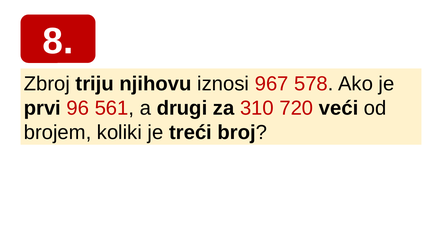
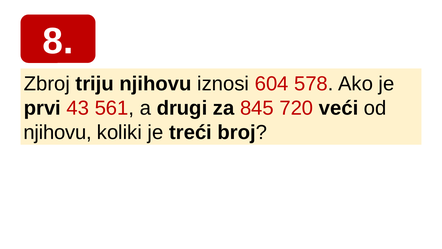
967: 967 -> 604
96: 96 -> 43
310: 310 -> 845
brojem at (58, 132): brojem -> njihovu
